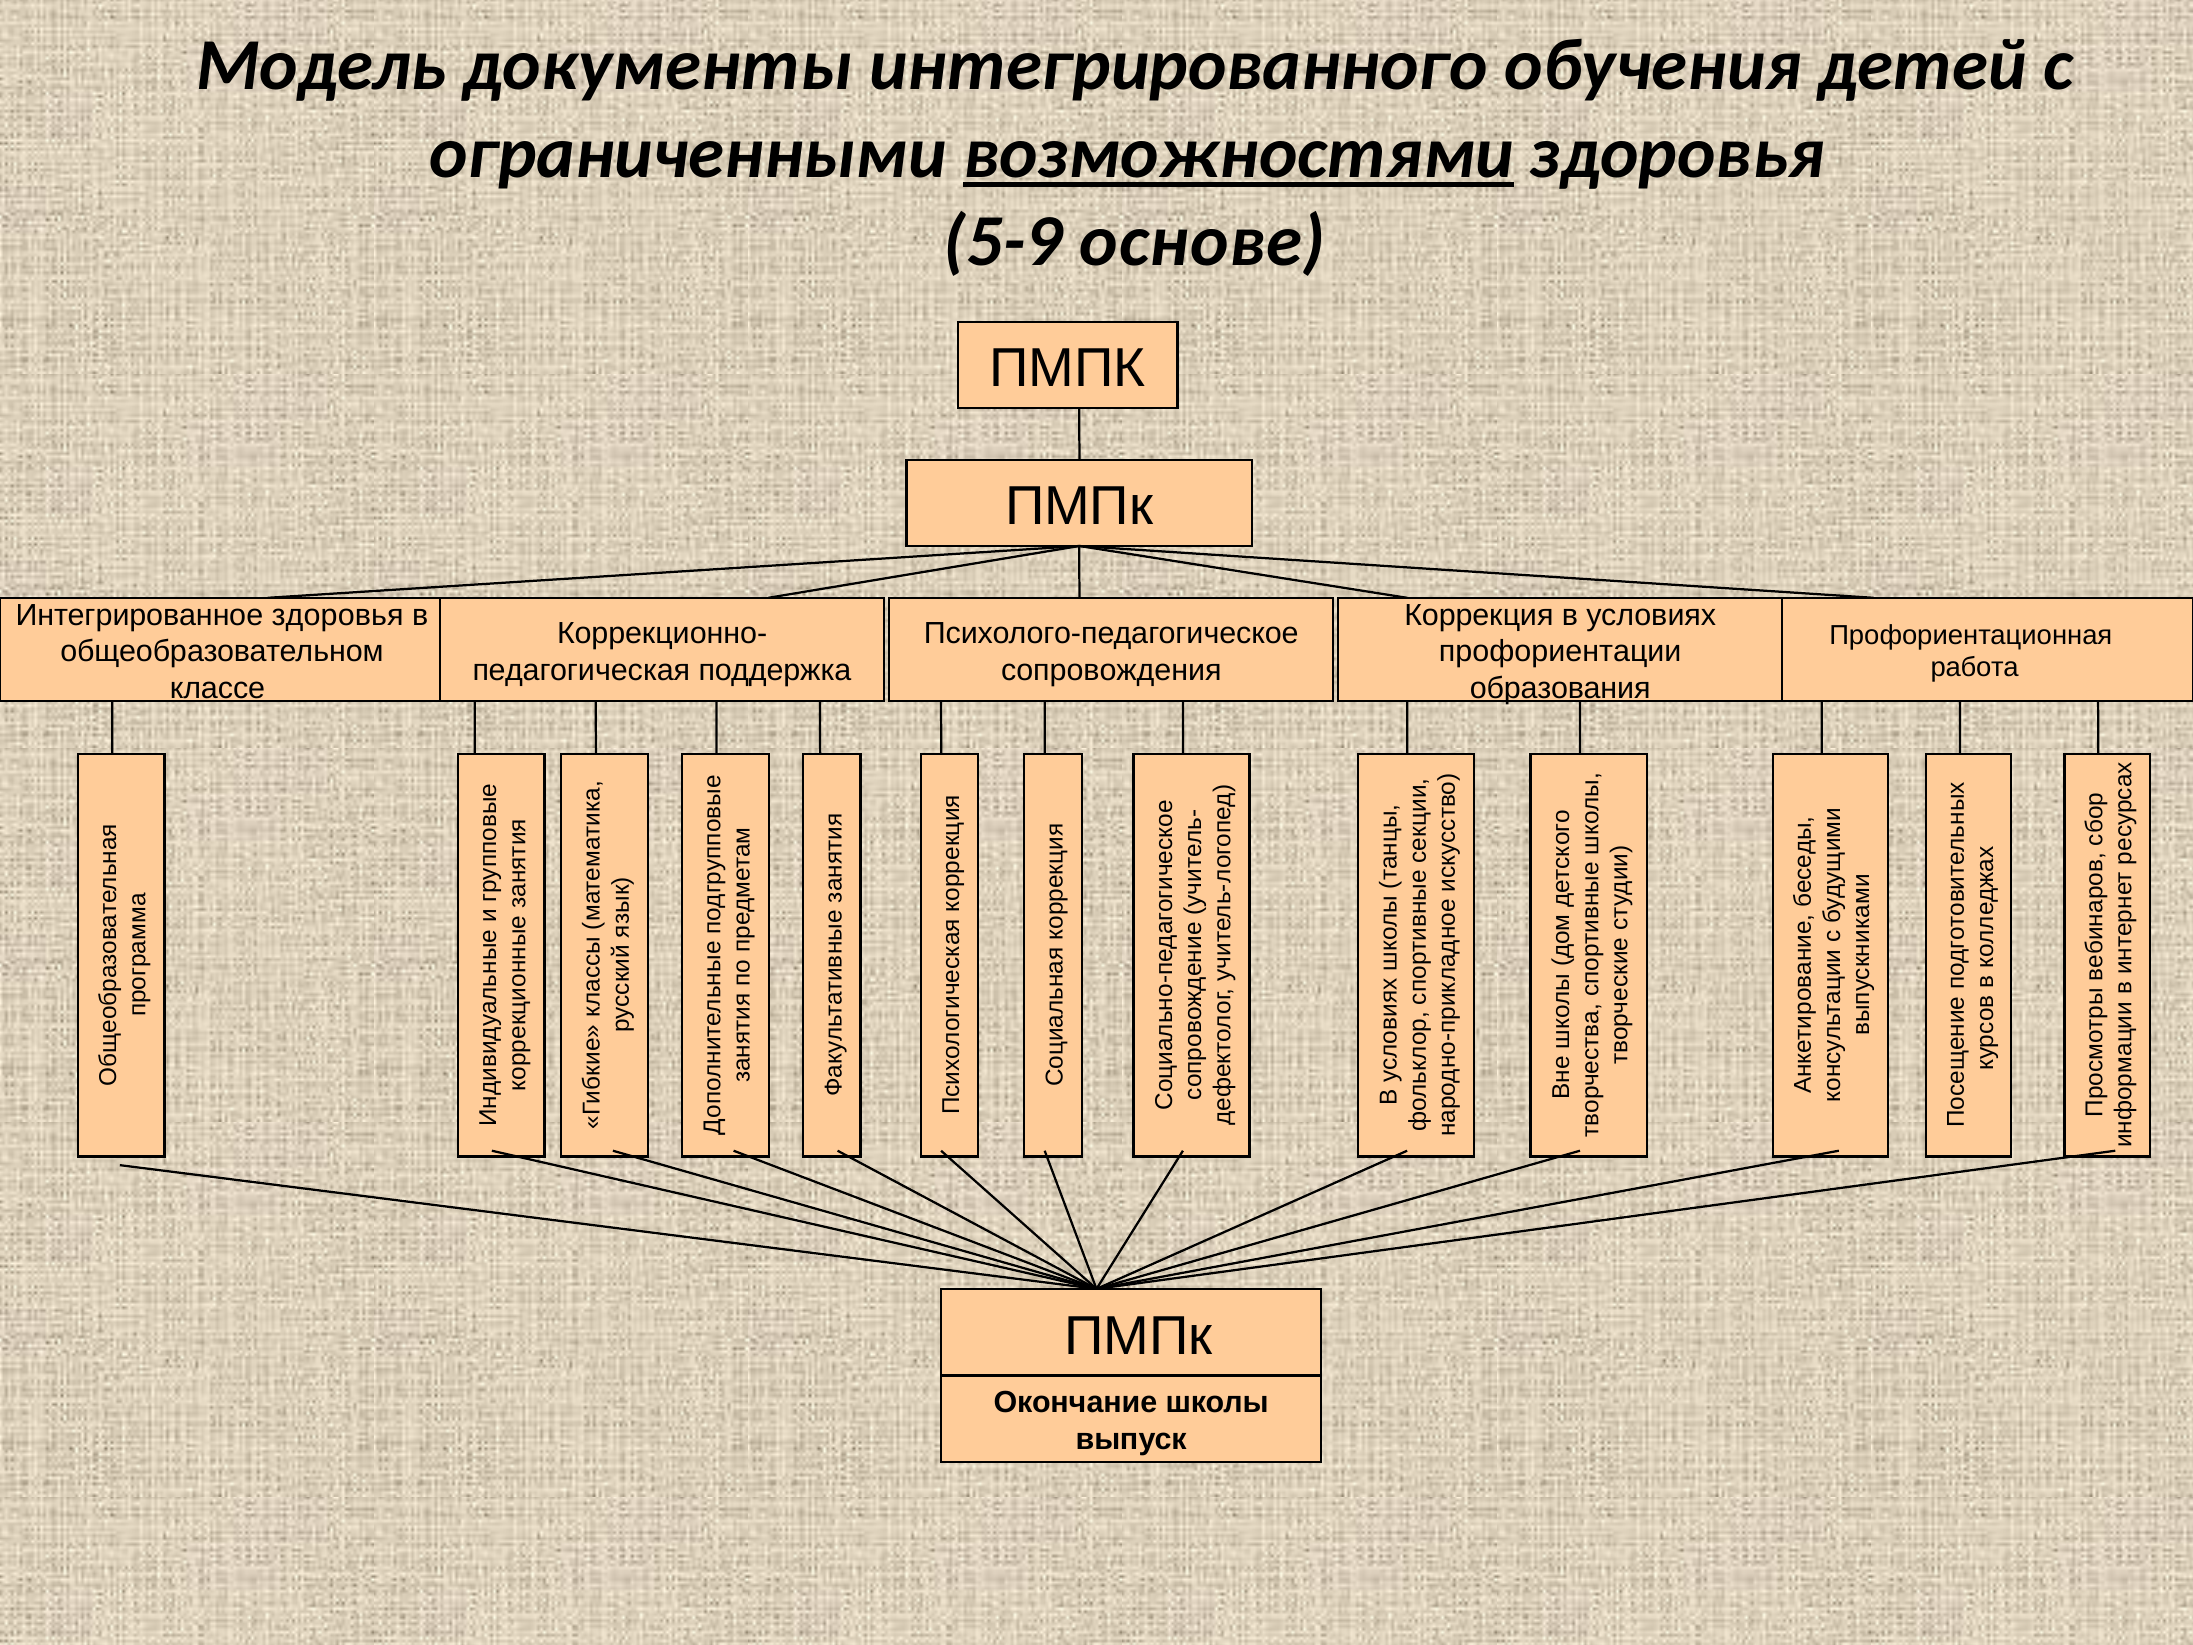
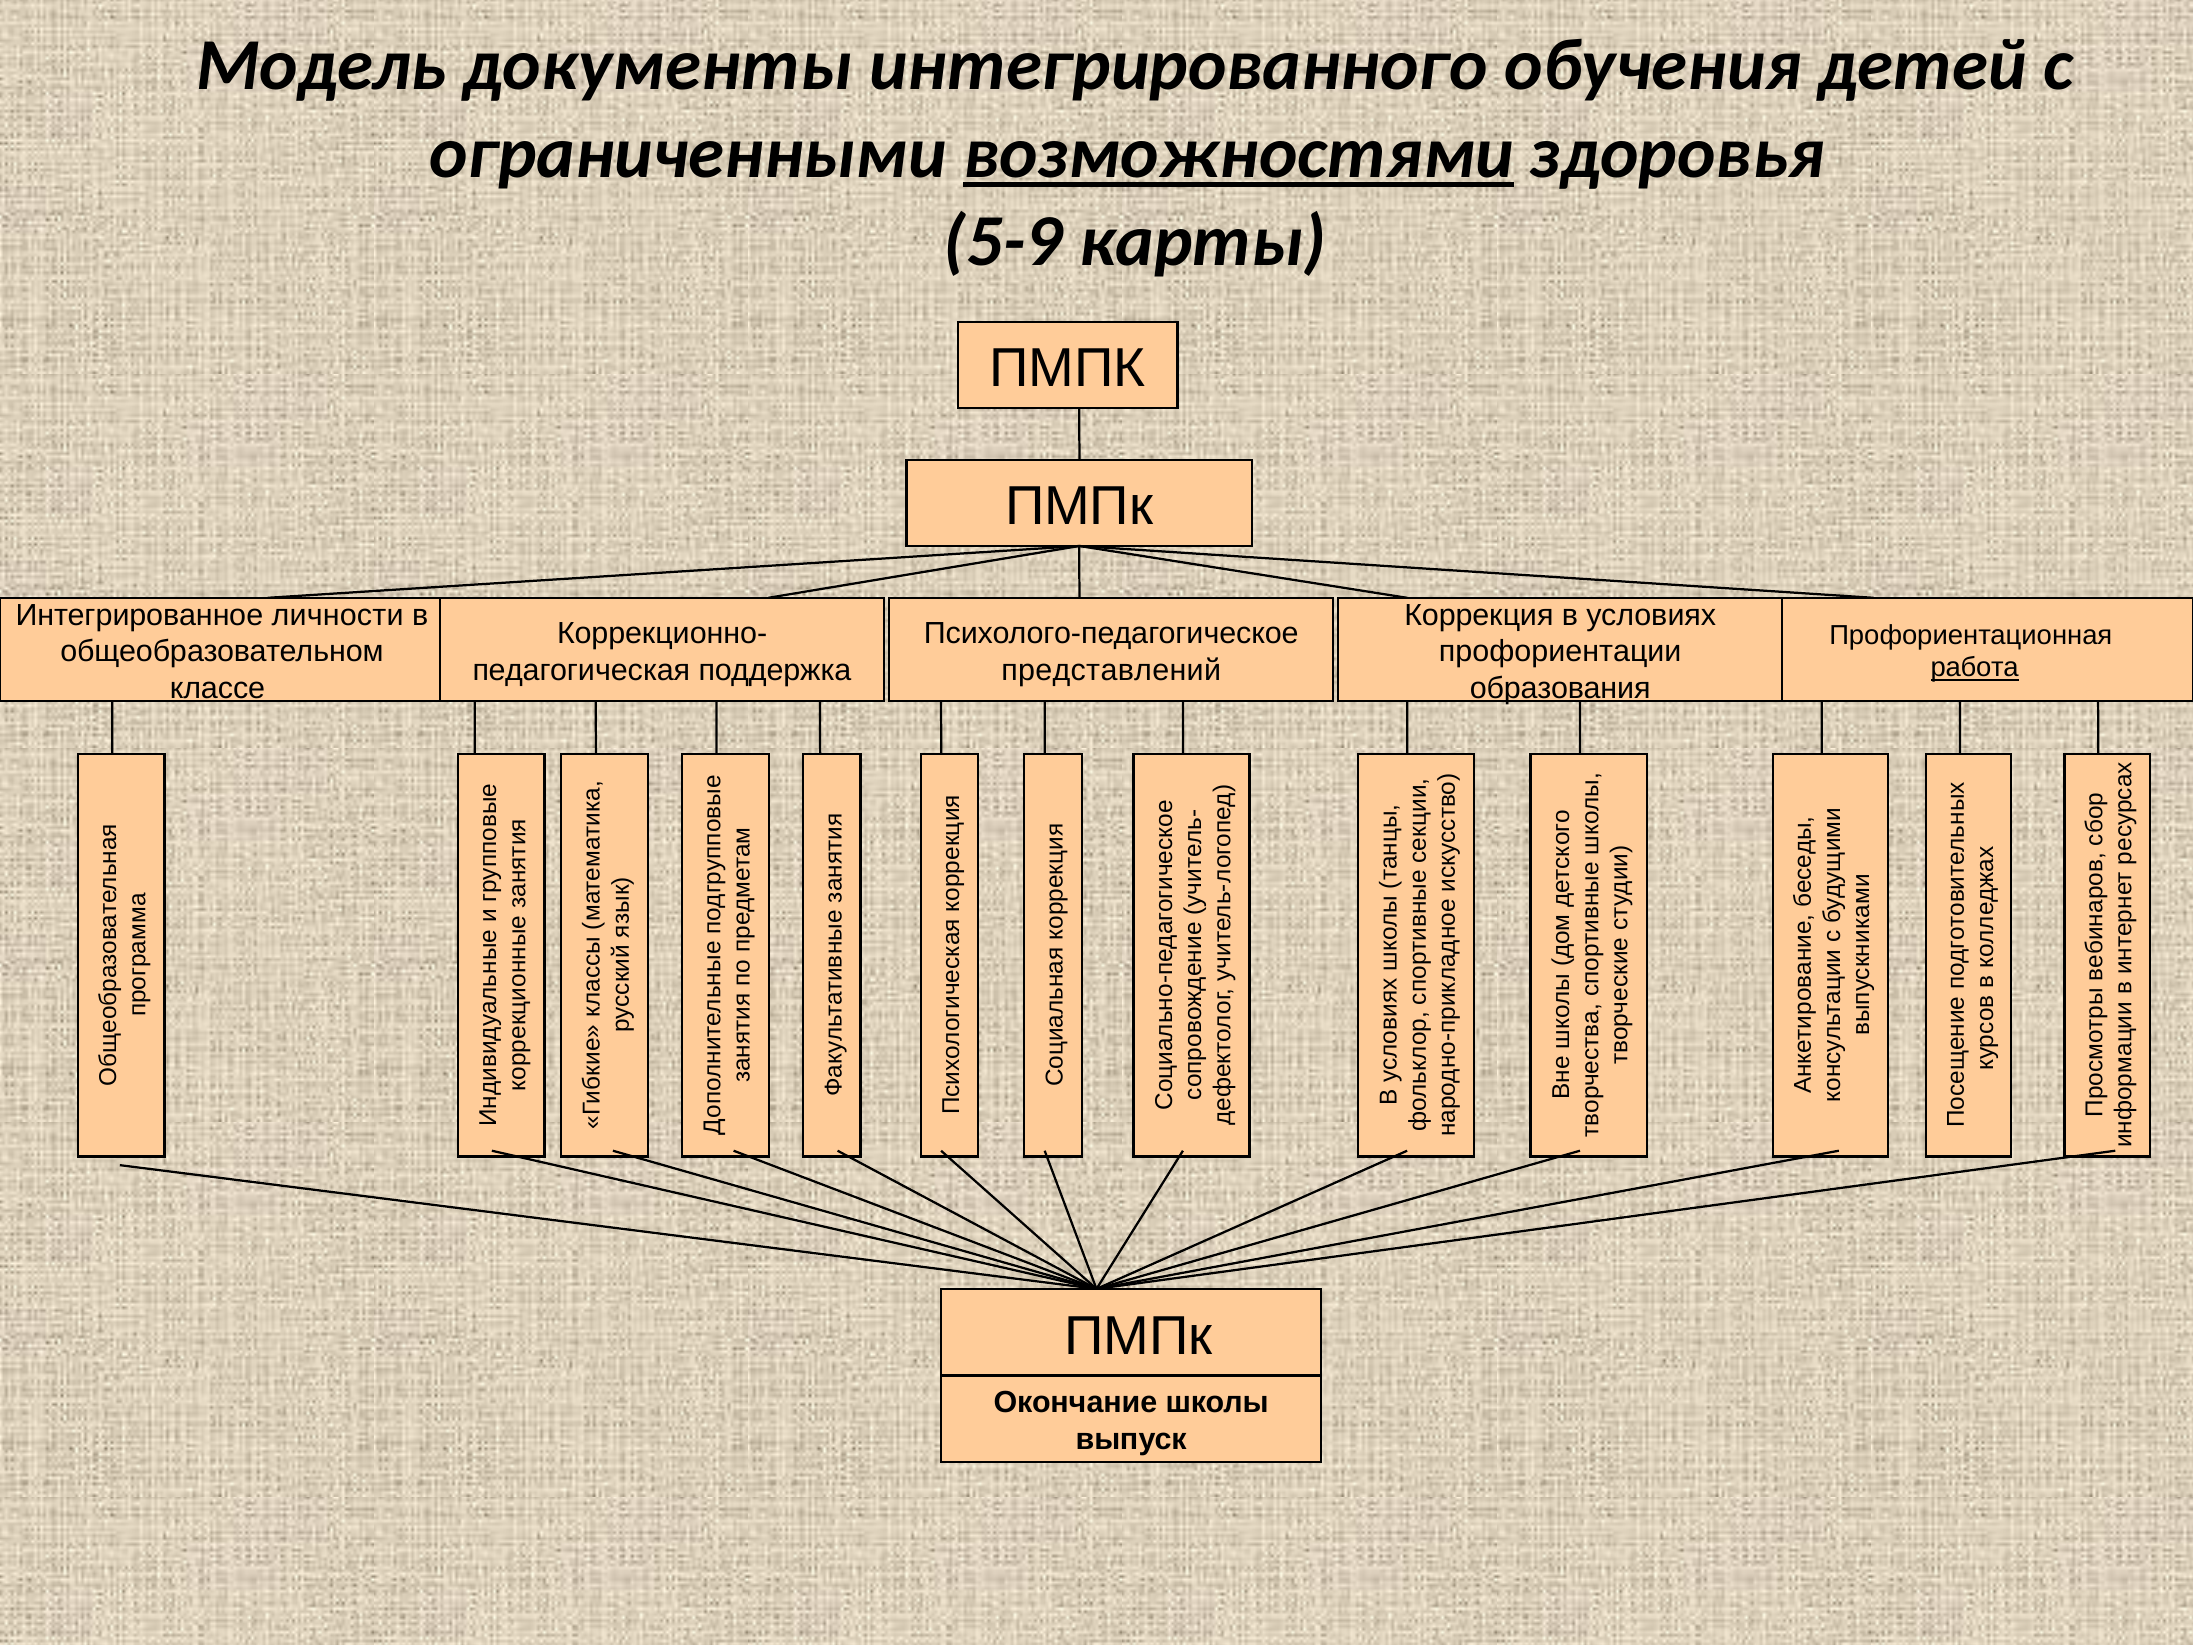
основе: основе -> карты
Интегрированное здоровья: здоровья -> личности
работа underline: none -> present
сопровождения: сопровождения -> представлений
